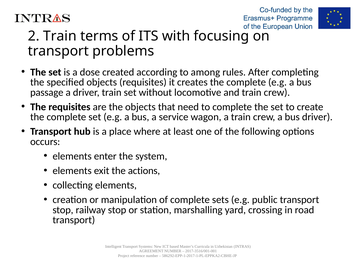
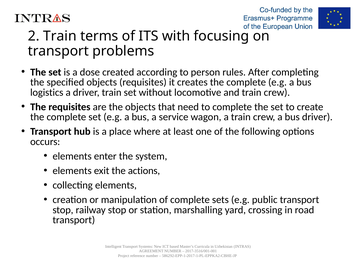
among: among -> person
passage: passage -> logistics
